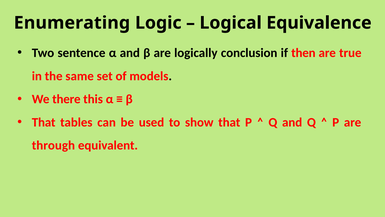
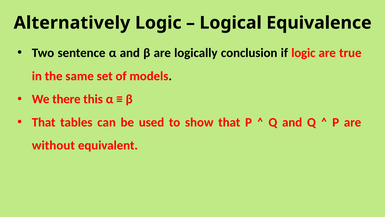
Enumerating: Enumerating -> Alternatively
if then: then -> logic
through: through -> without
